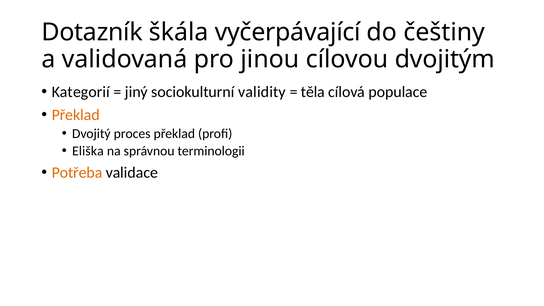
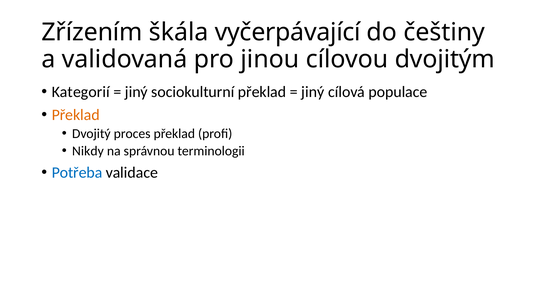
Dotazník: Dotazník -> Zřízením
sociokulturní validity: validity -> překlad
těla at (313, 92): těla -> jiný
Eliška: Eliška -> Nikdy
Potřeba colour: orange -> blue
